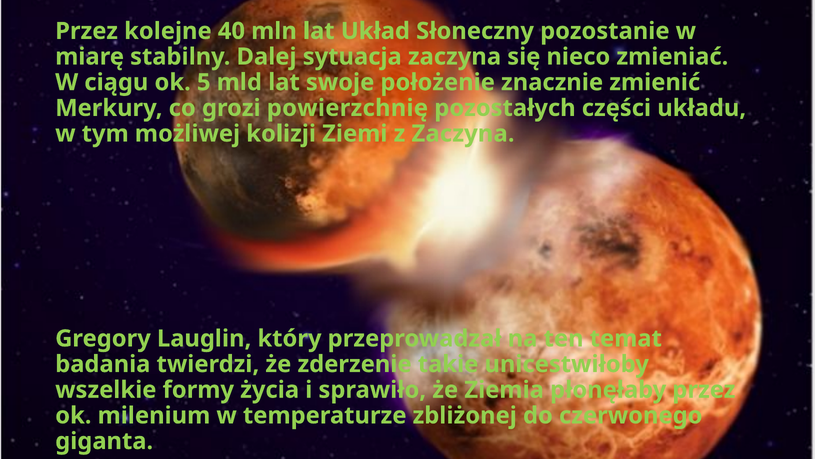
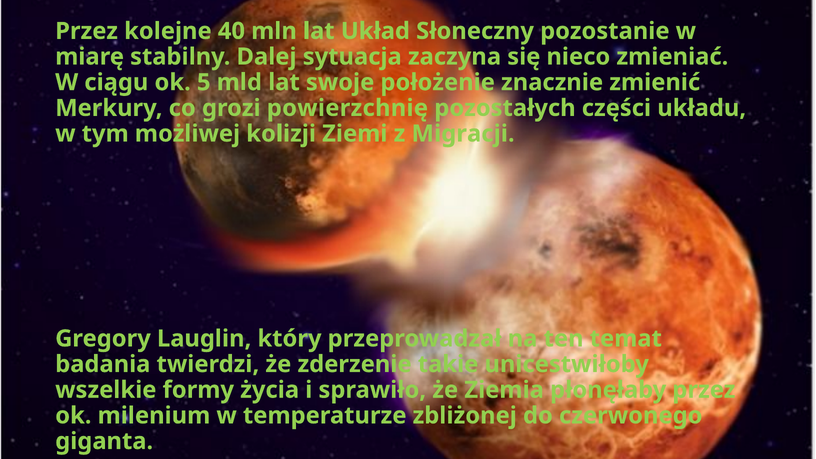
z Zaczyna: Zaczyna -> Migracji
